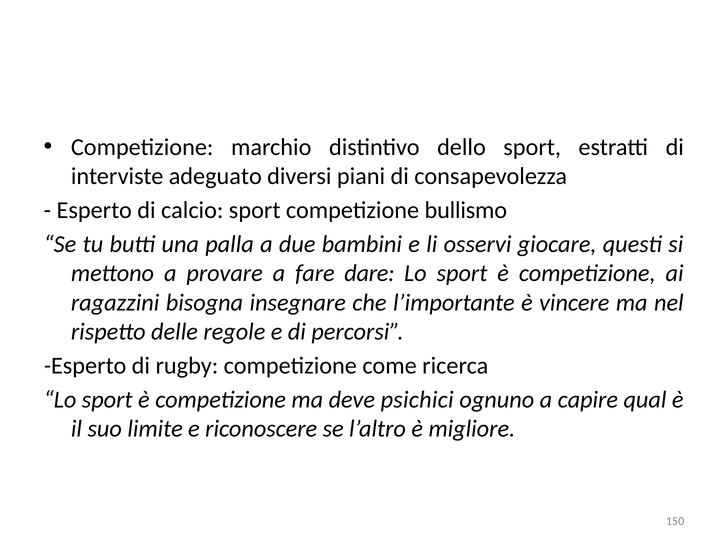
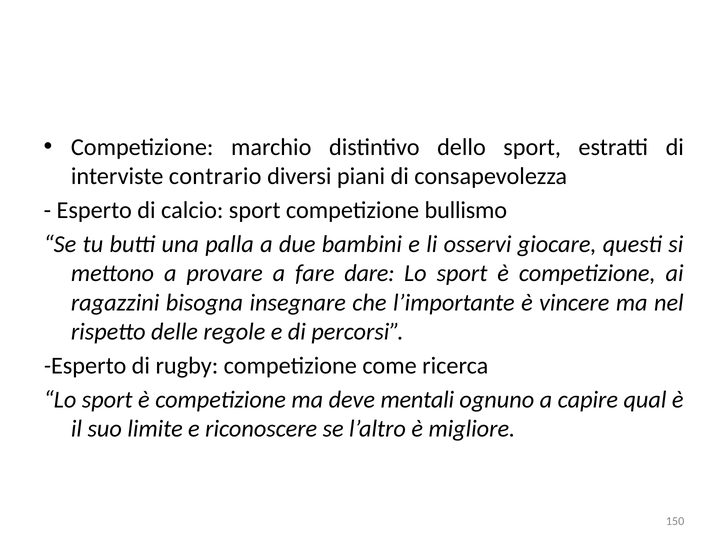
adeguato: adeguato -> contrario
psichici: psichici -> mentali
